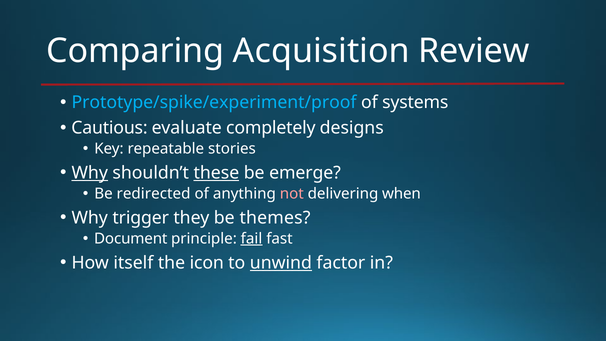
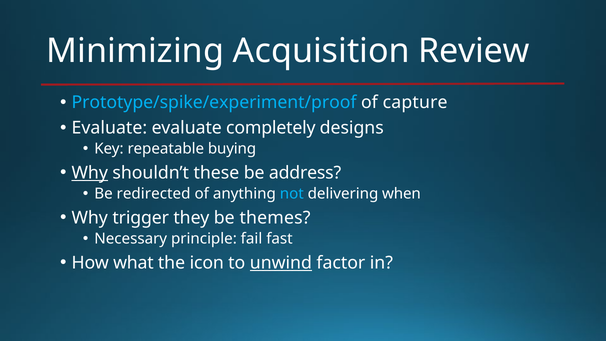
Comparing: Comparing -> Minimizing
systems: systems -> capture
Cautious at (109, 128): Cautious -> Evaluate
stories: stories -> buying
these underline: present -> none
emerge: emerge -> address
not colour: pink -> light blue
Document: Document -> Necessary
fail underline: present -> none
itself: itself -> what
